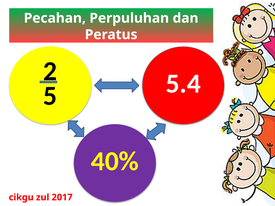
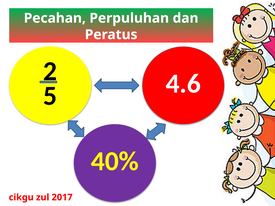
5.4: 5.4 -> 4.6
